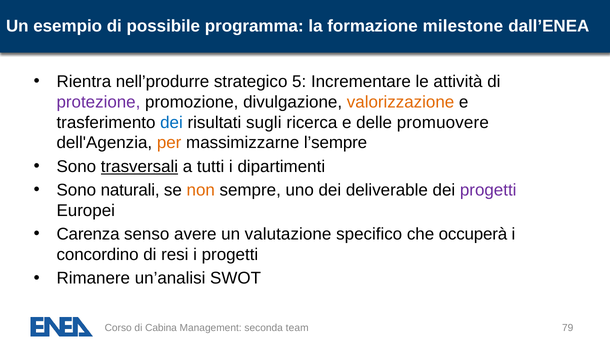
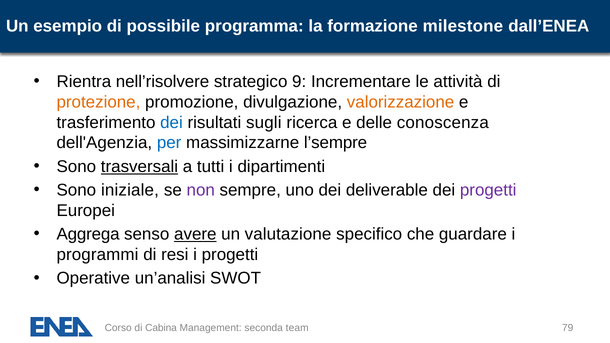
nell’produrre: nell’produrre -> nell’risolvere
5: 5 -> 9
protezione colour: purple -> orange
promuovere: promuovere -> conoscenza
per colour: orange -> blue
naturali: naturali -> iniziale
non colour: orange -> purple
Carenza: Carenza -> Aggrega
avere underline: none -> present
occuperà: occuperà -> guardare
concordino: concordino -> programmi
Rimanere: Rimanere -> Operative
